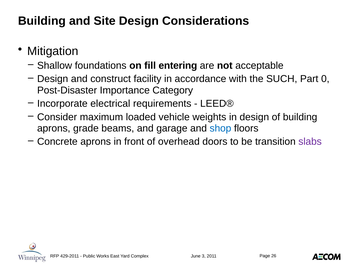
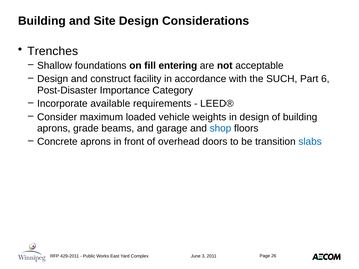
Mitigation: Mitigation -> Trenches
0: 0 -> 6
electrical: electrical -> available
slabs colour: purple -> blue
